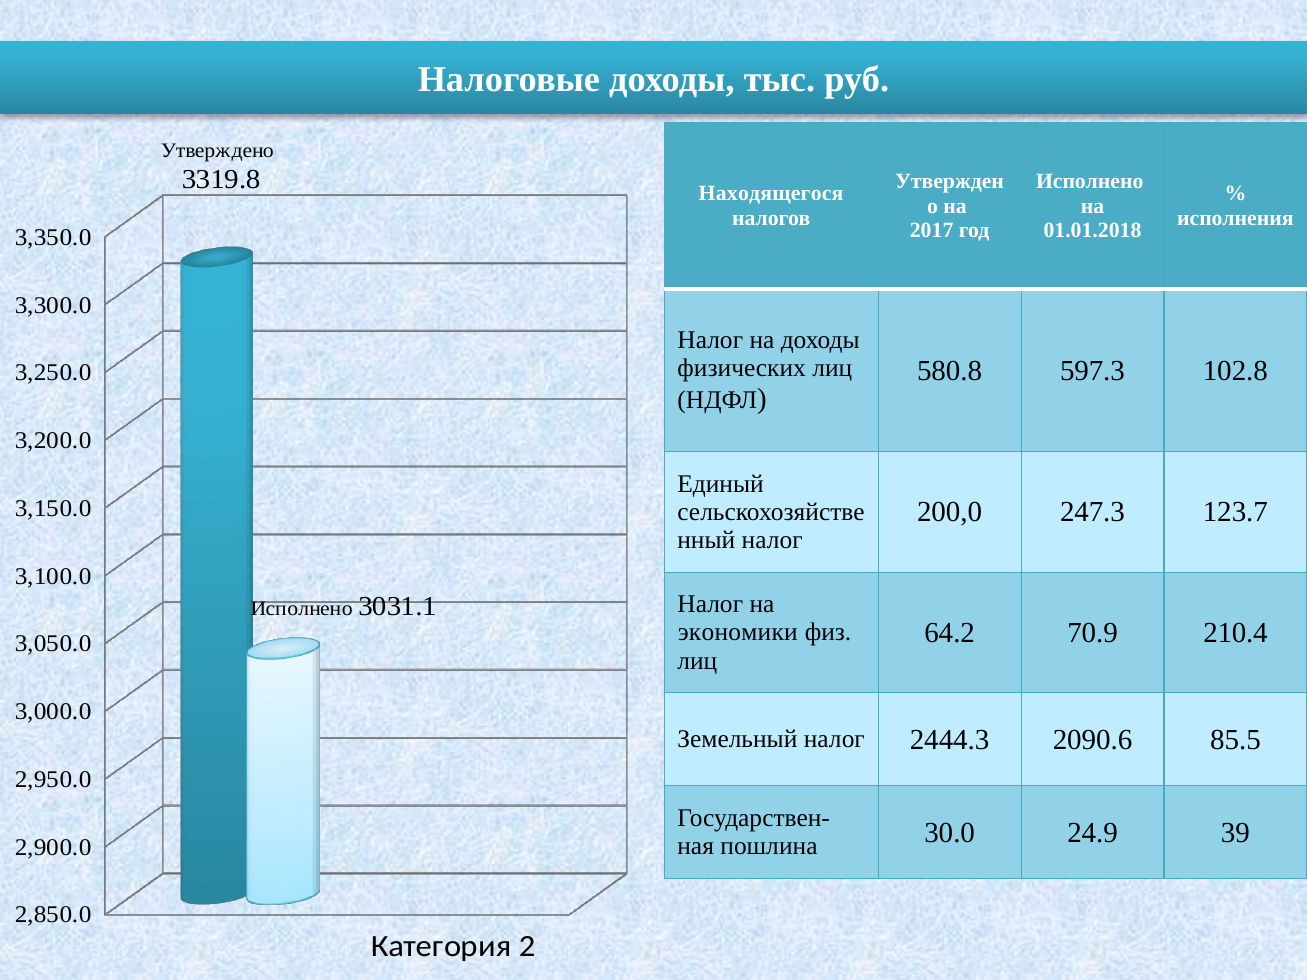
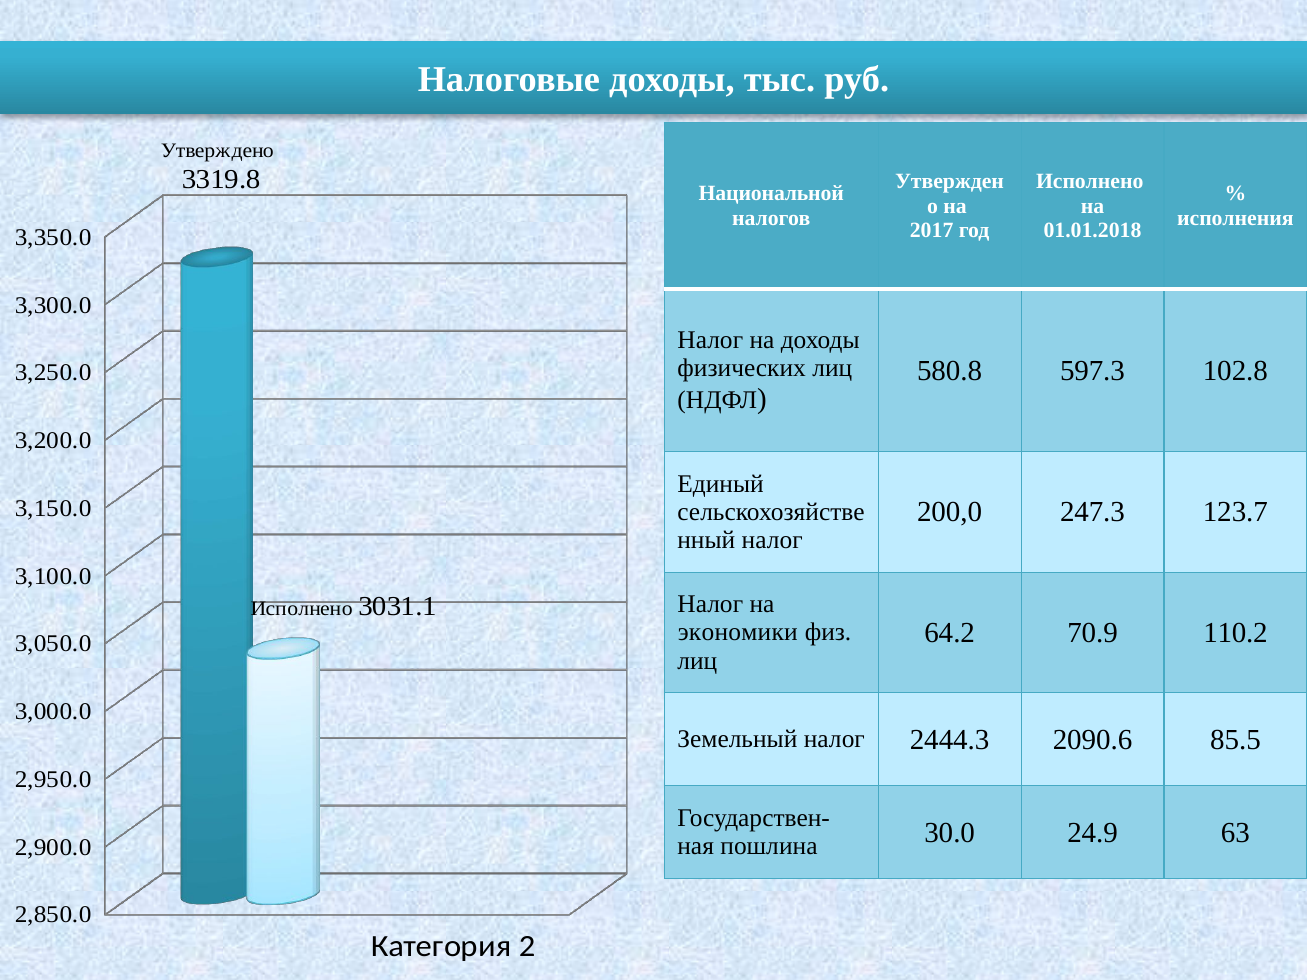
Находящегося: Находящегося -> Национальной
210.4: 210.4 -> 110.2
39: 39 -> 63
